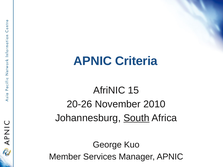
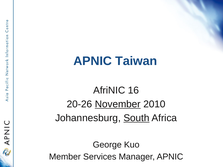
Criteria: Criteria -> Taiwan
15: 15 -> 16
November underline: none -> present
